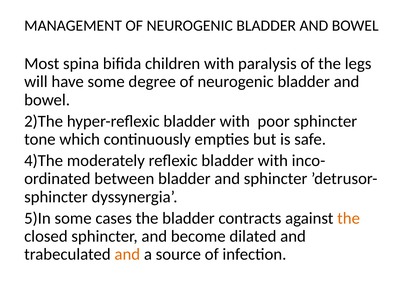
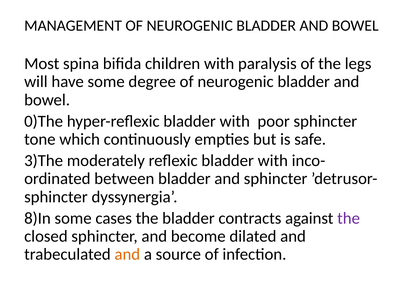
2)The: 2)The -> 0)The
4)The: 4)The -> 3)The
5)In: 5)In -> 8)In
the at (349, 218) colour: orange -> purple
